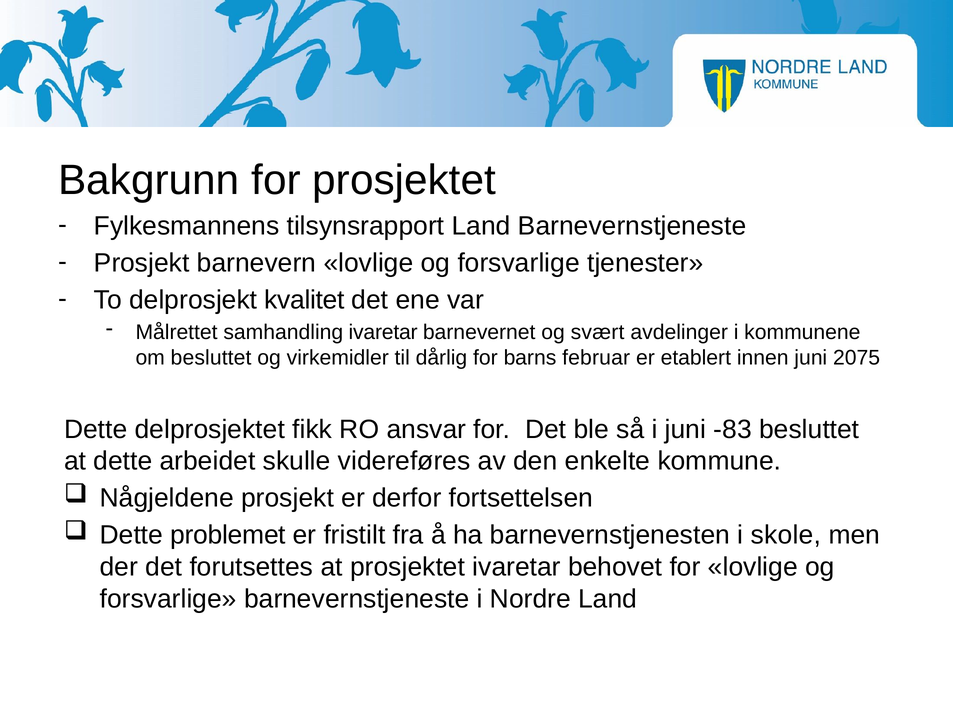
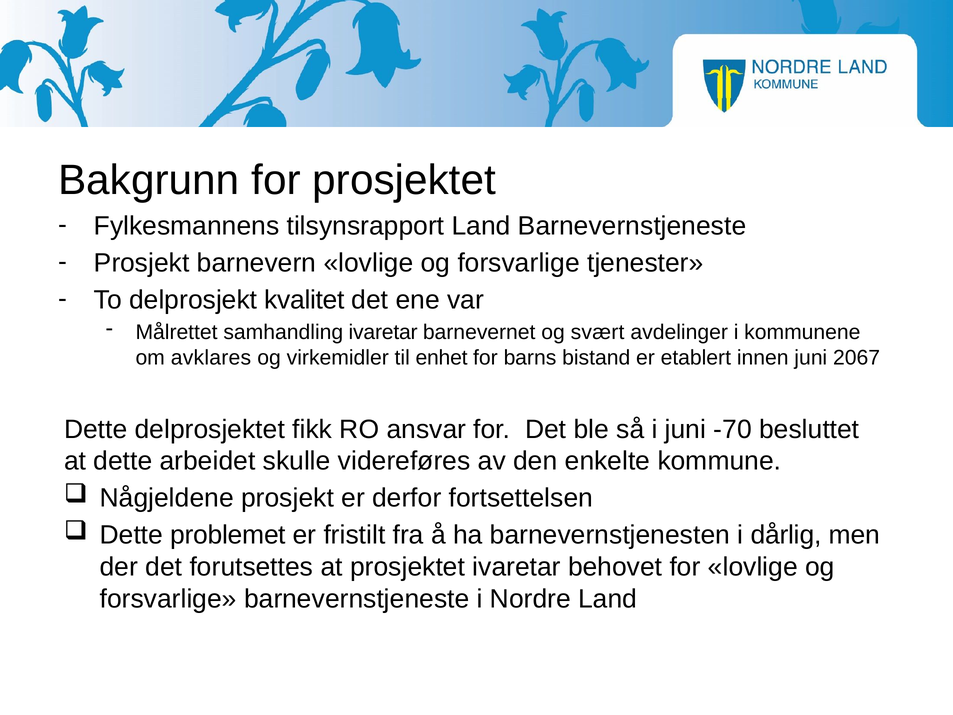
om besluttet: besluttet -> avklares
dårlig: dårlig -> enhet
februar: februar -> bistand
2075: 2075 -> 2067
-83: -83 -> -70
skole: skole -> dårlig
